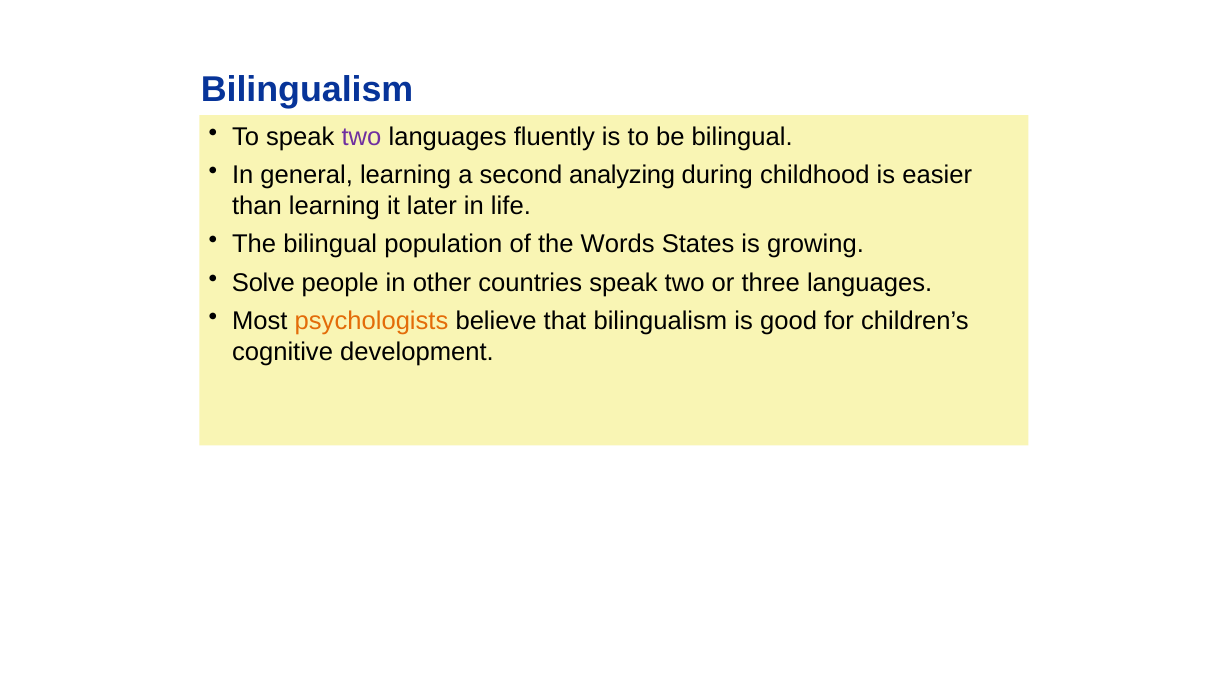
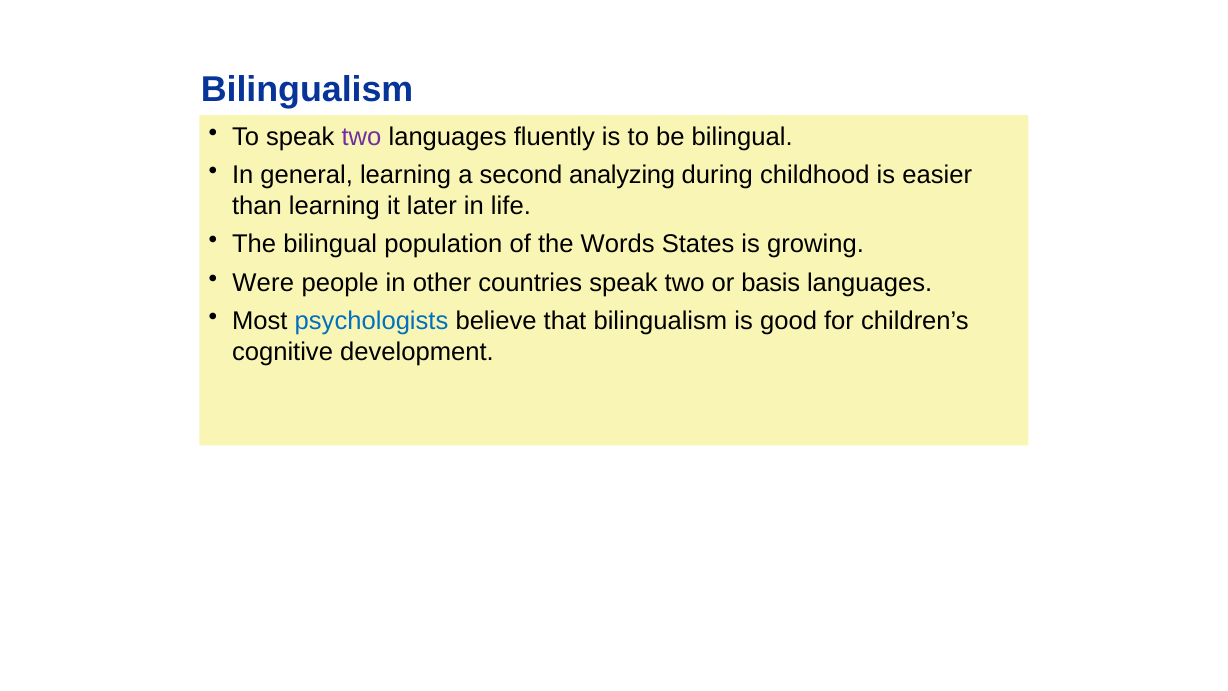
Solve: Solve -> Were
three: three -> basis
psychologists colour: orange -> blue
